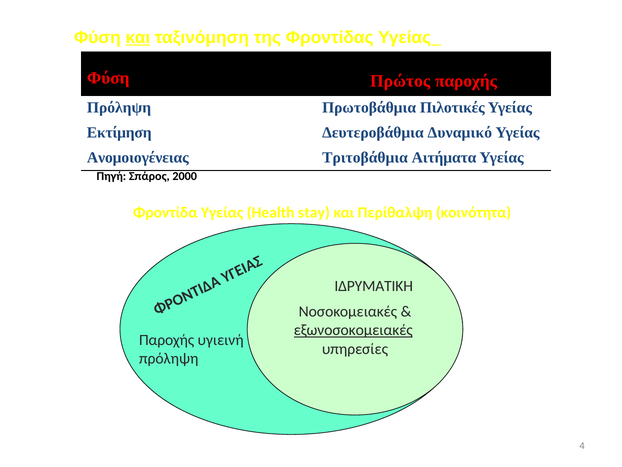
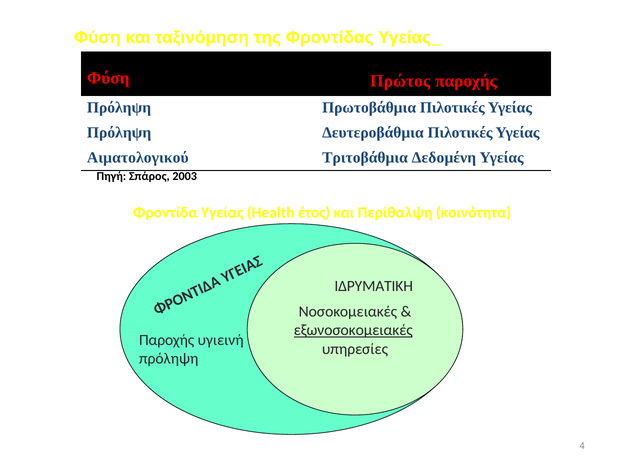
και at (138, 37) underline: present -> none
Εκτίμηση at (119, 132): Εκτίμηση -> Πρόληψη
Δευτεροβάθμια Δυναμικό: Δυναμικό -> Πιλοτικές
Ανομοιογένειας: Ανομοιογένειας -> Αιματολογικού
Αιτήματα: Αιτήματα -> Δεδομένη
2000: 2000 -> 2003
stay: stay -> έτος
